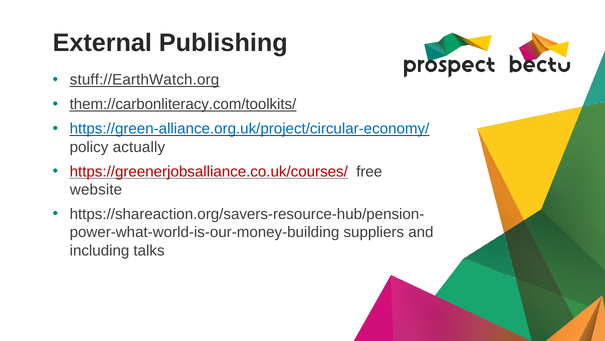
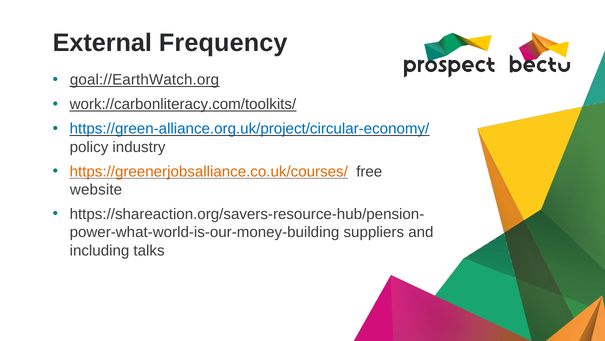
Publishing: Publishing -> Frequency
stuff://EarthWatch.org: stuff://EarthWatch.org -> goal://EarthWatch.org
them://carbonliteracy.com/toolkits/: them://carbonliteracy.com/toolkits/ -> work://carbonliteracy.com/toolkits/
actually: actually -> industry
https://greenerjobsalliance.co.uk/courses/ colour: red -> orange
